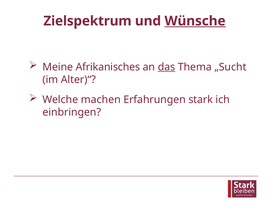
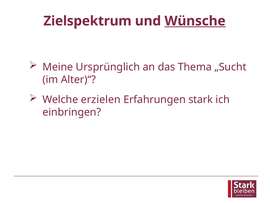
Afrikanisches: Afrikanisches -> Ursprünglich
das underline: present -> none
machen: machen -> erzielen
